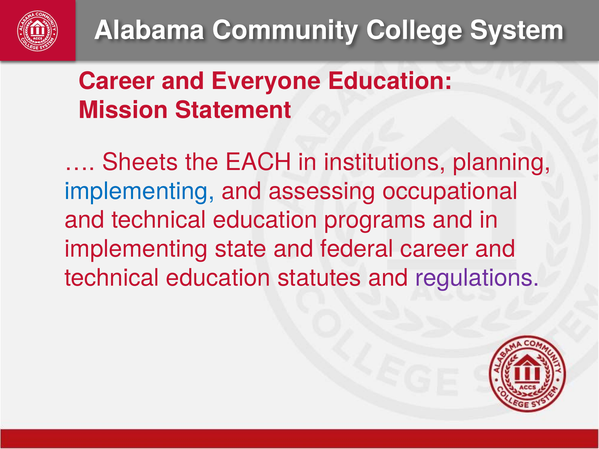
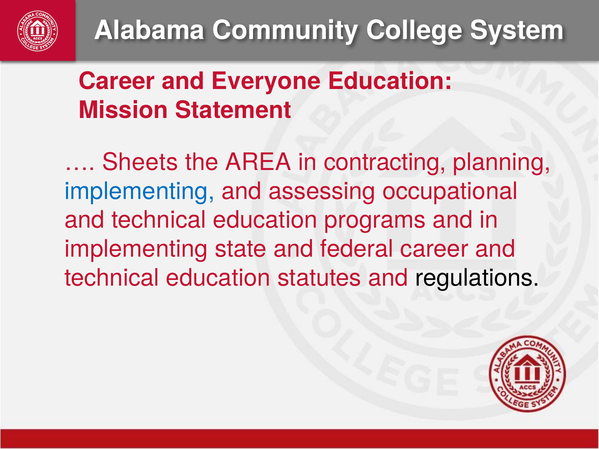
EACH: EACH -> AREA
institutions: institutions -> contracting
regulations colour: purple -> black
